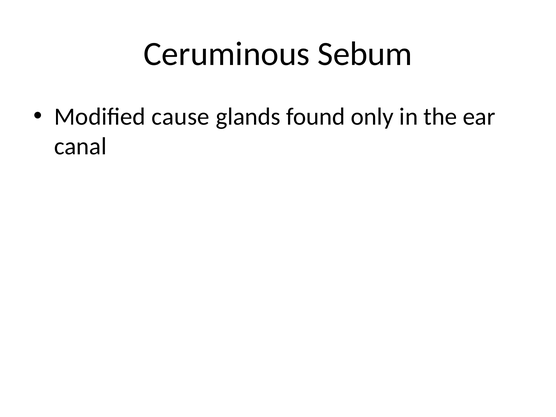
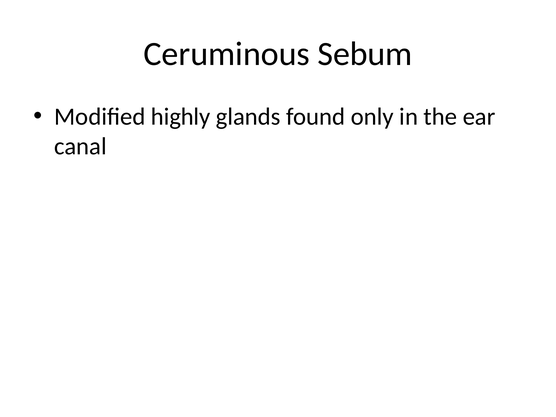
cause: cause -> highly
